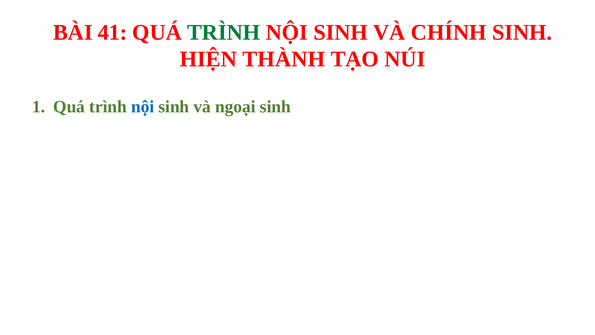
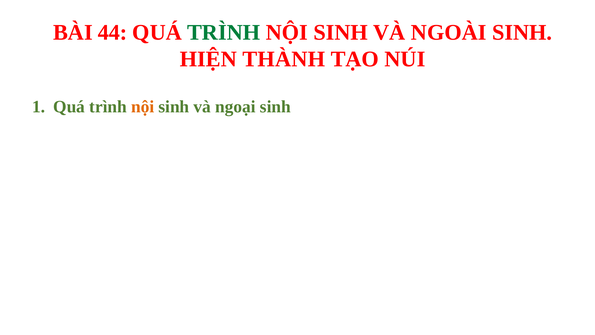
41: 41 -> 44
CHÍNH: CHÍNH -> NGOÀI
nội at (143, 107) colour: blue -> orange
